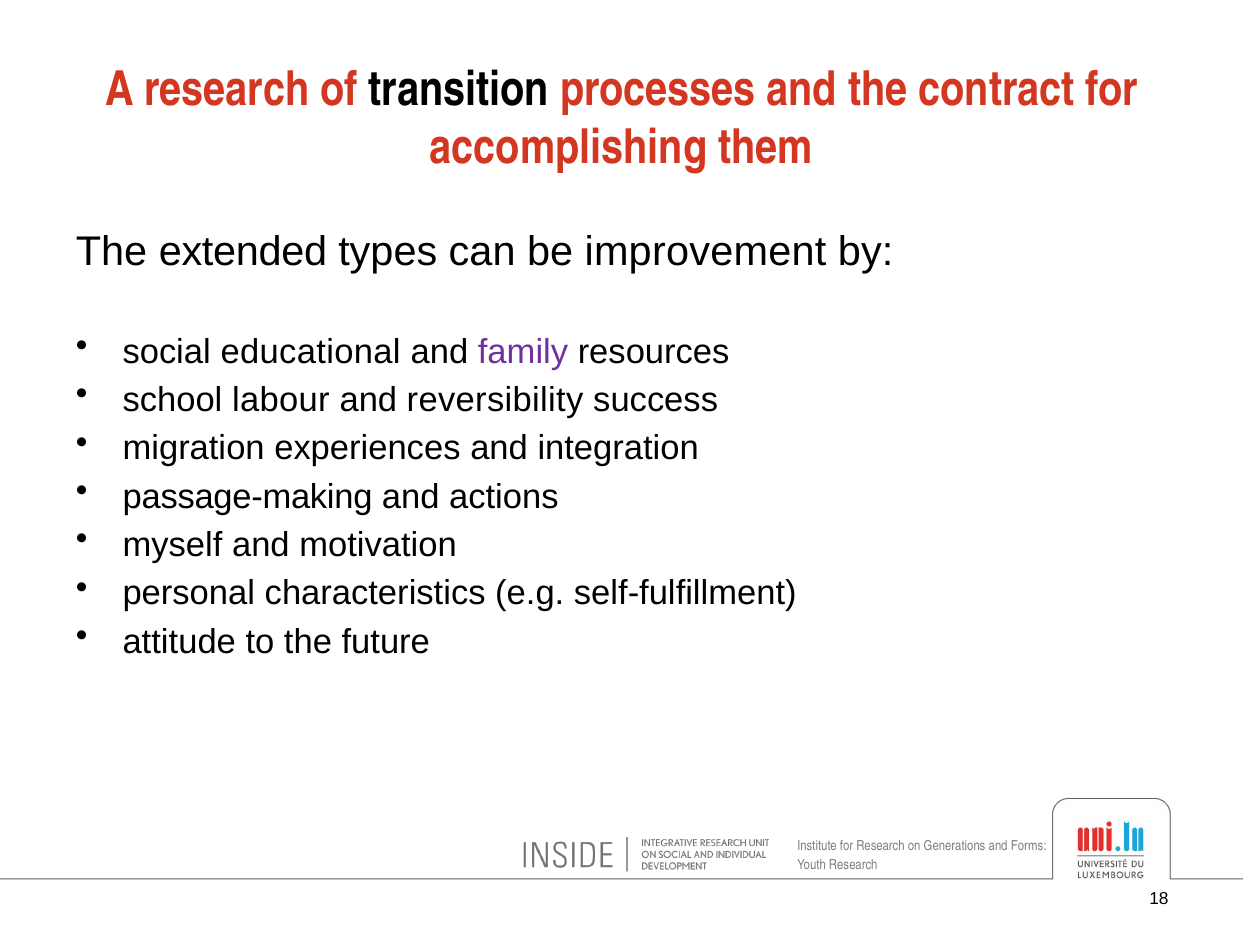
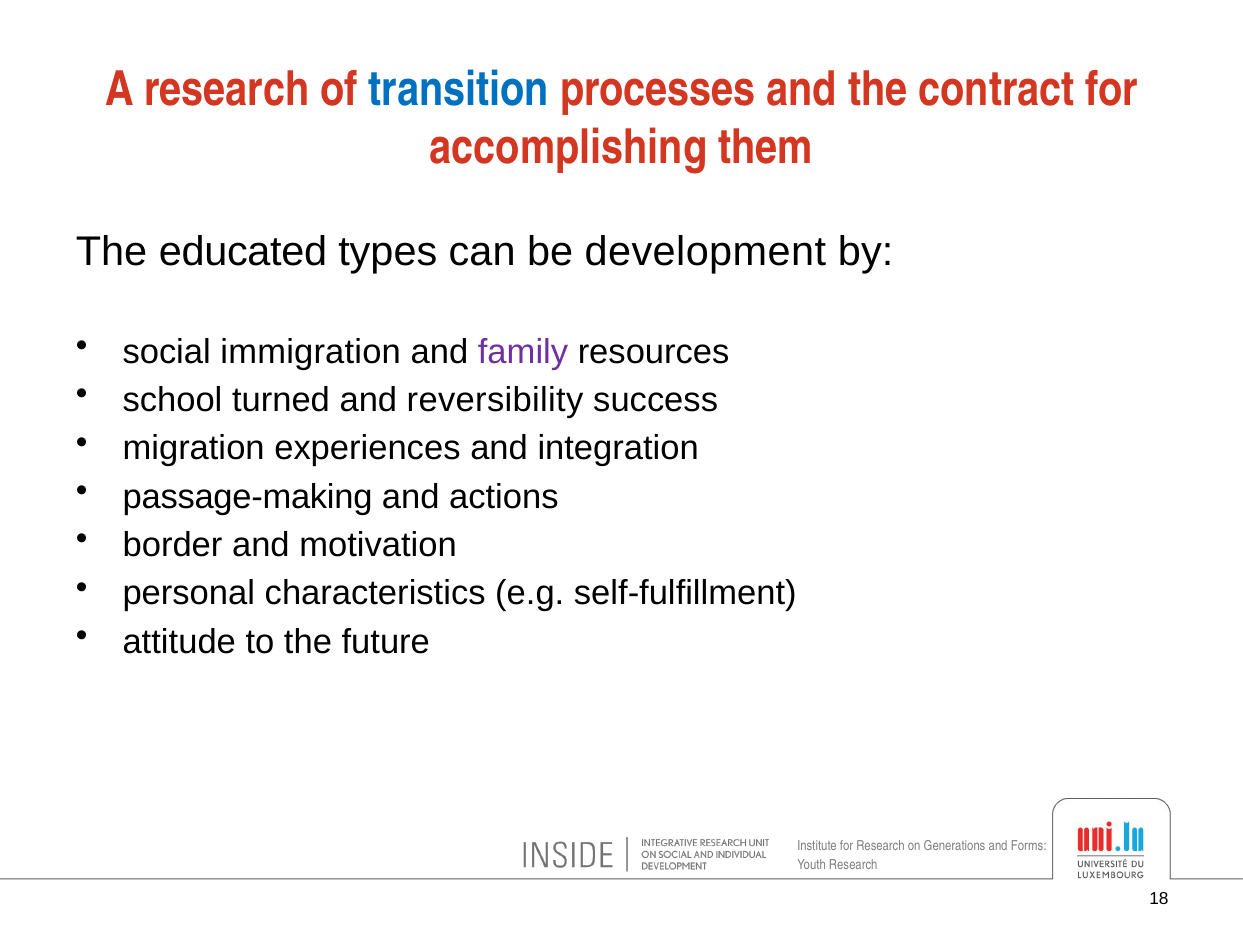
transition colour: black -> blue
extended: extended -> educated
improvement: improvement -> development
educational: educational -> immigration
labour: labour -> turned
myself: myself -> border
